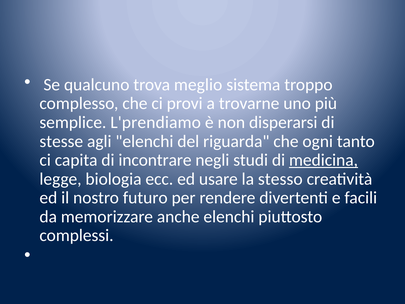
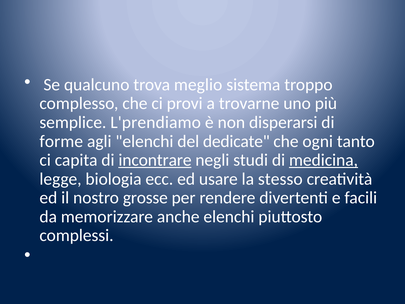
stesse: stesse -> forme
riguarda: riguarda -> dedicate
incontrare underline: none -> present
futuro: futuro -> grosse
